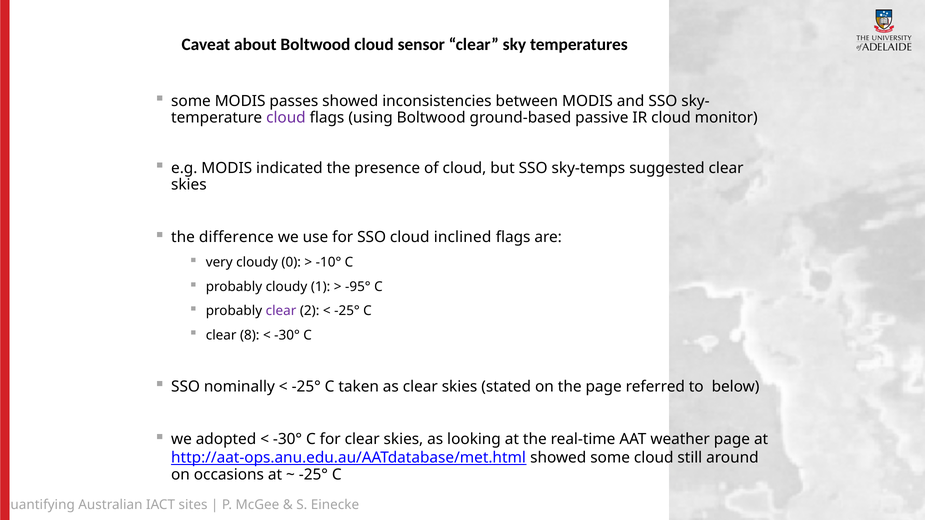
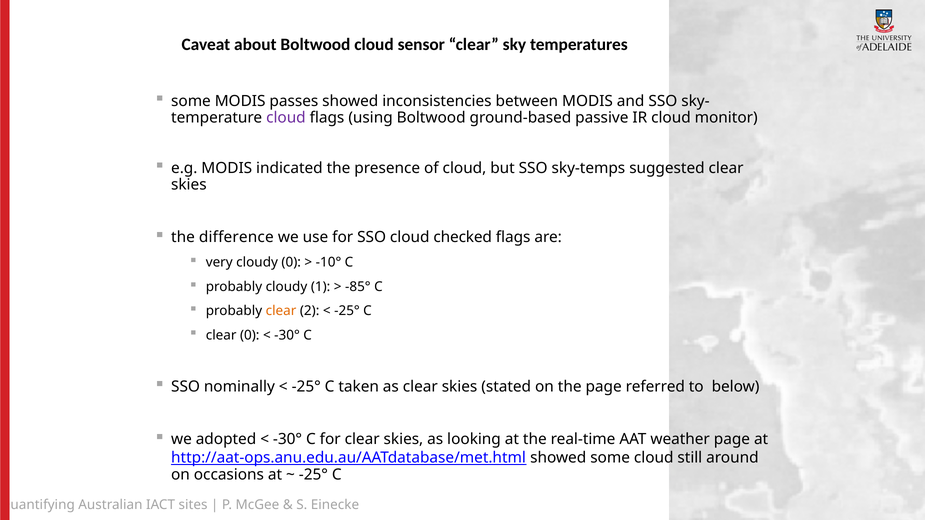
inclined: inclined -> checked
-95°: -95° -> -85°
clear at (281, 311) colour: purple -> orange
clear 8: 8 -> 0
